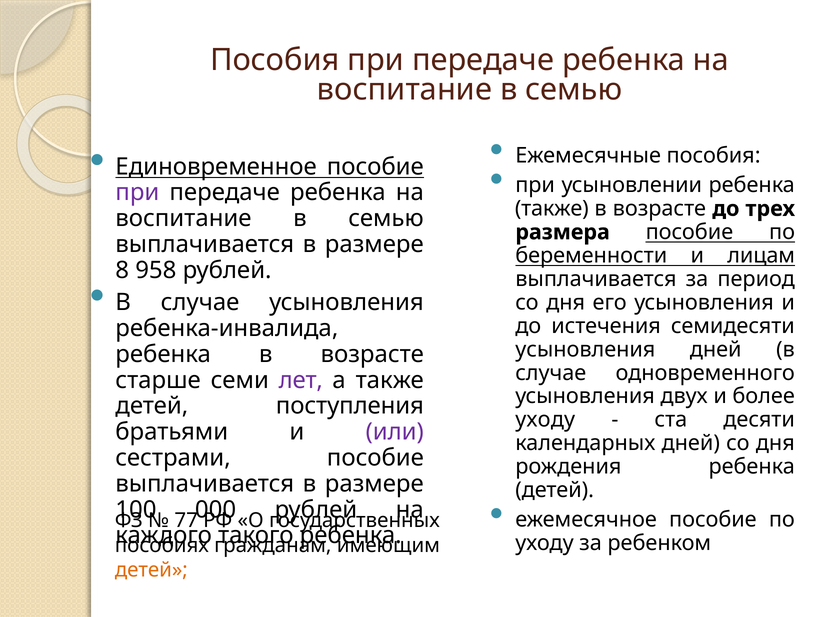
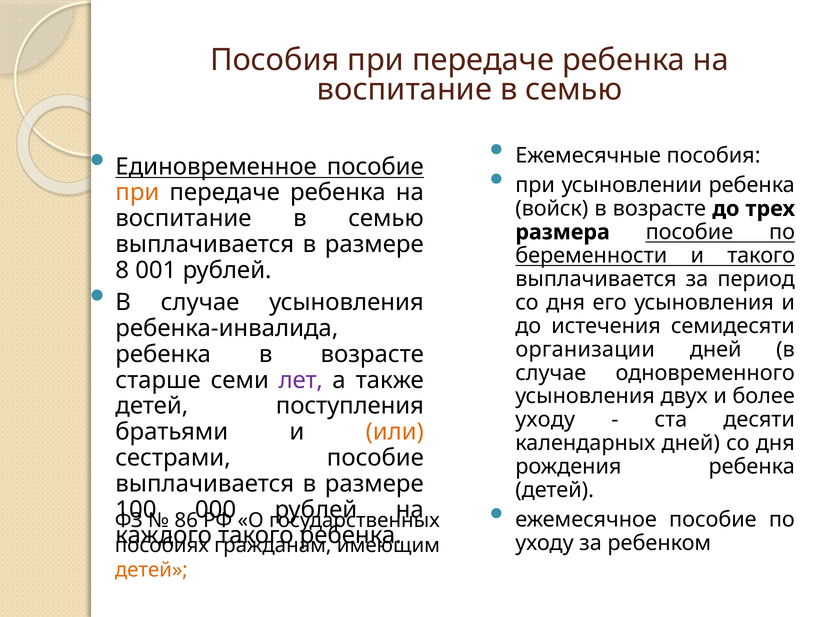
при at (137, 192) colour: purple -> orange
также at (552, 209): также -> войск
и лицам: лицам -> такого
958: 958 -> 001
усыновления at (585, 349): усыновления -> организации
или colour: purple -> orange
77: 77 -> 86
